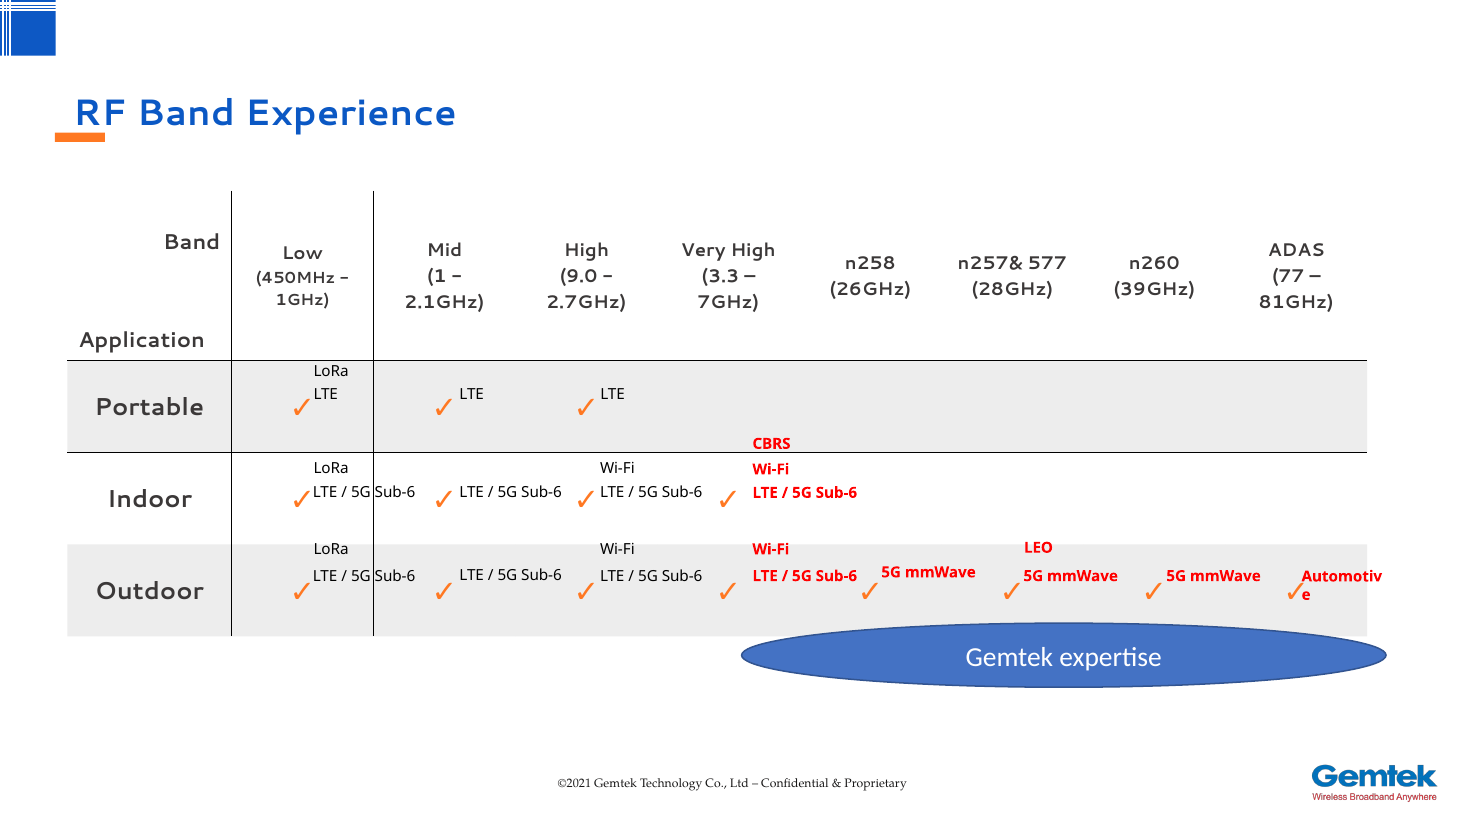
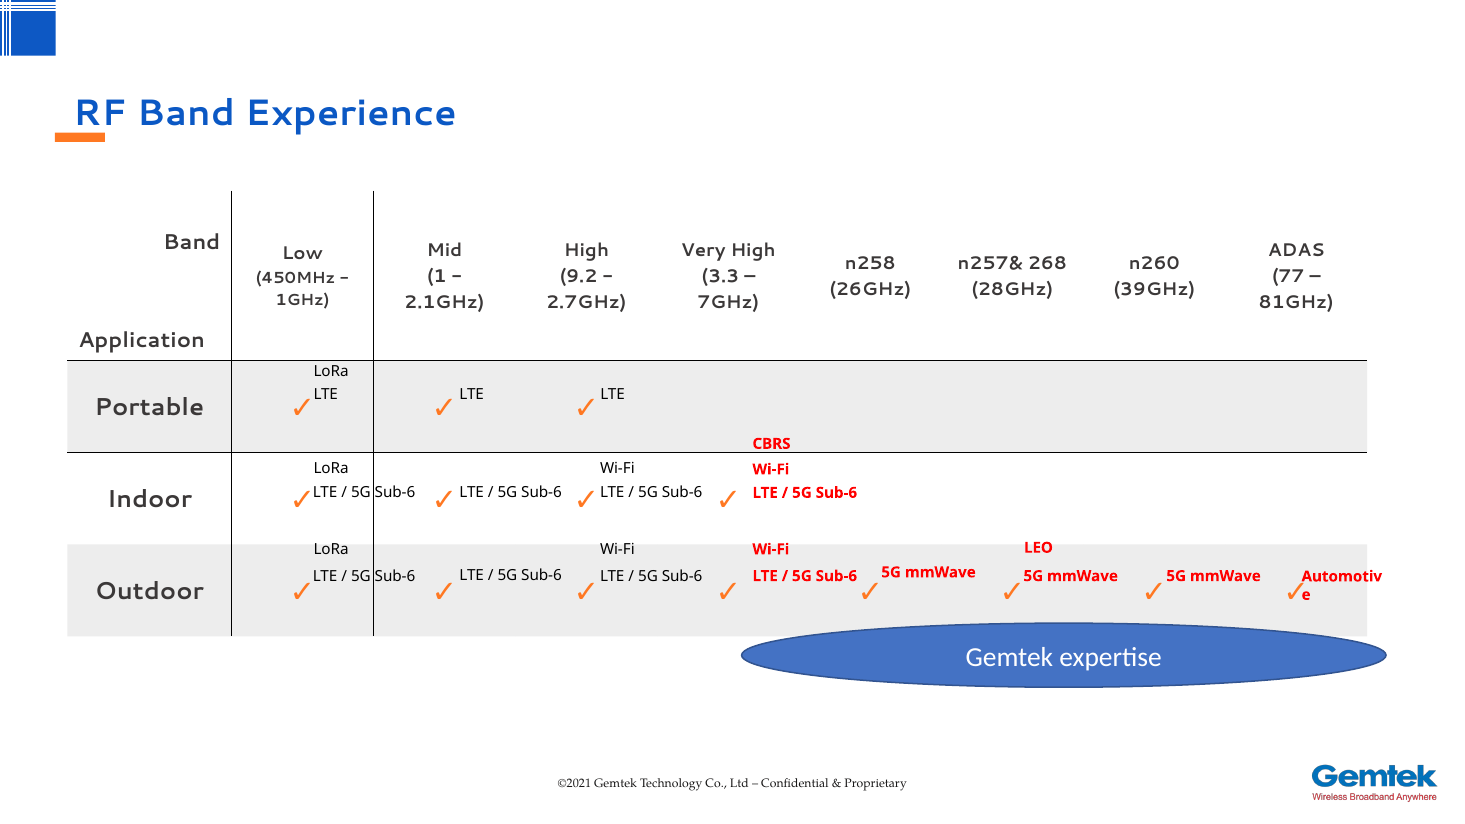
577: 577 -> 268
9.0: 9.0 -> 9.2
